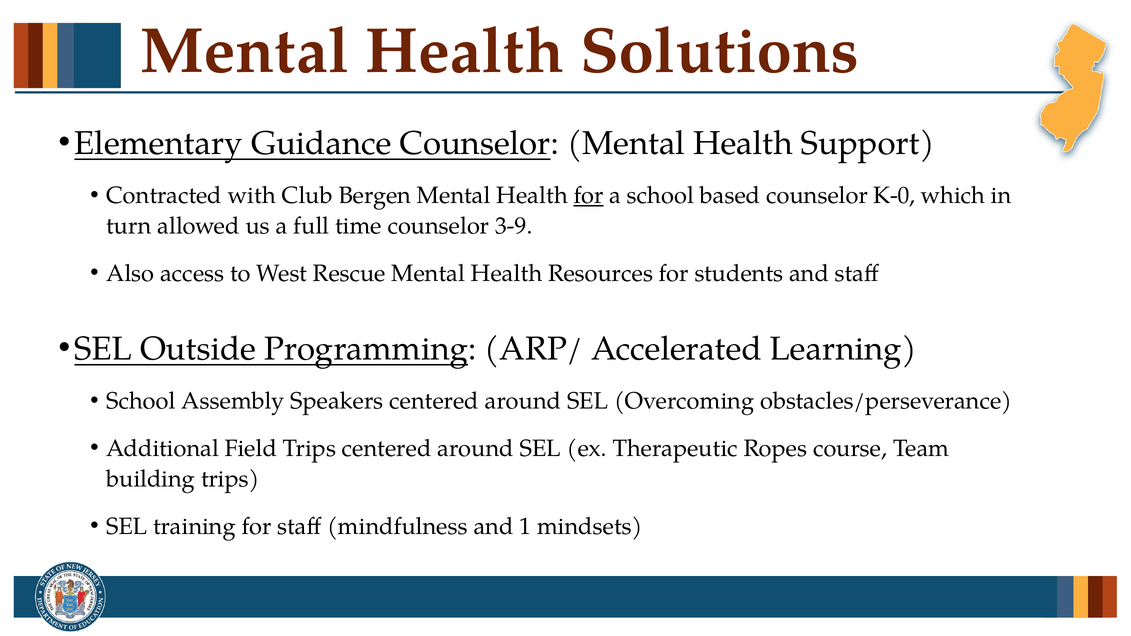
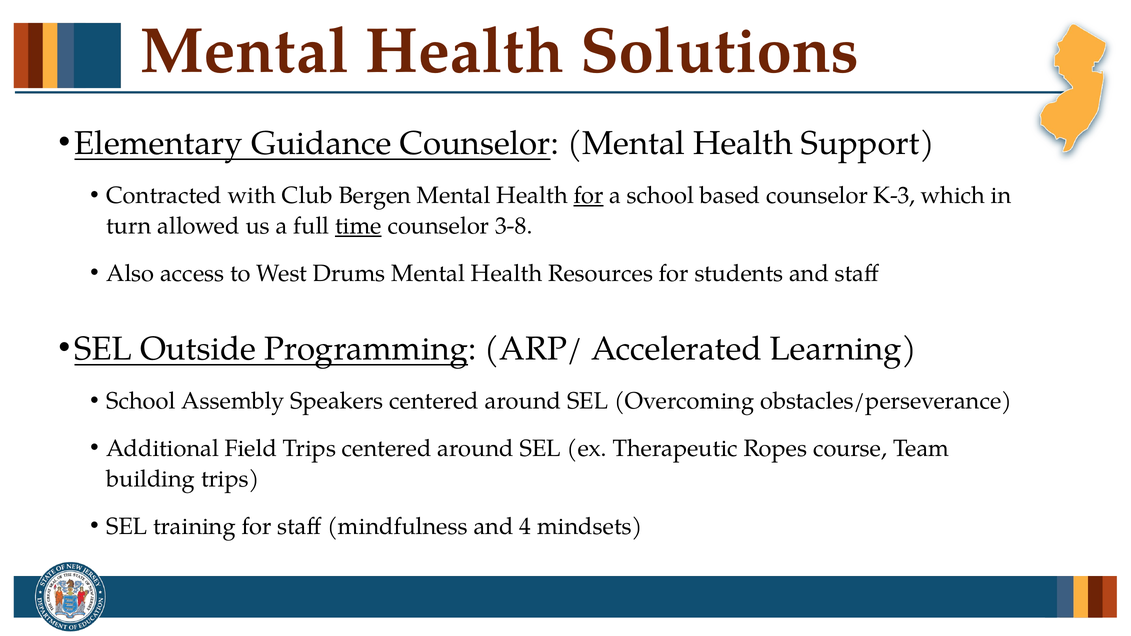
K-0: K-0 -> K-3
time underline: none -> present
3-9: 3-9 -> 3-8
Rescue: Rescue -> Drums
1: 1 -> 4
